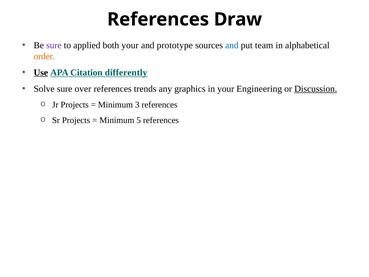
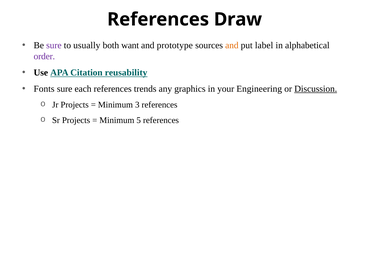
applied: applied -> usually
both your: your -> want
and at (232, 45) colour: blue -> orange
team: team -> label
order colour: orange -> purple
Use underline: present -> none
differently: differently -> reusability
Solve: Solve -> Fonts
over: over -> each
